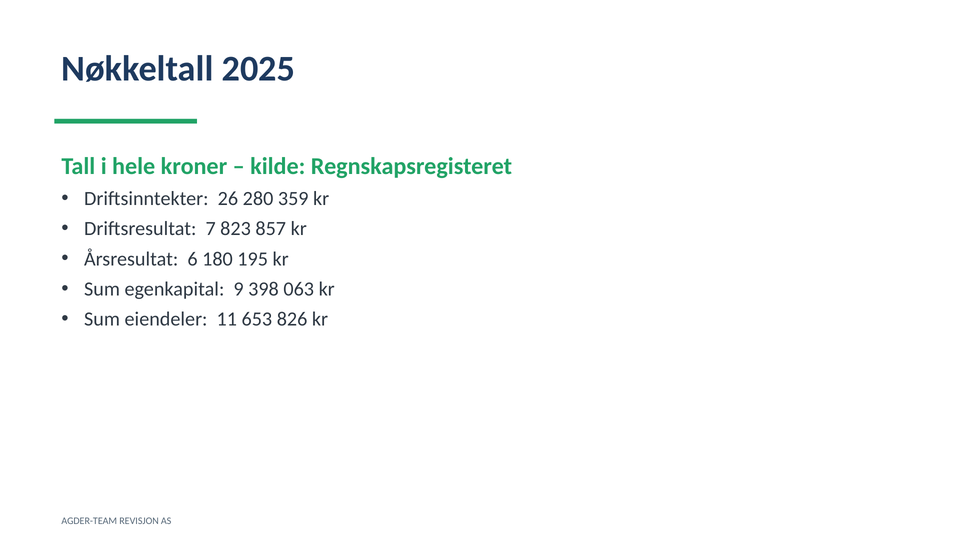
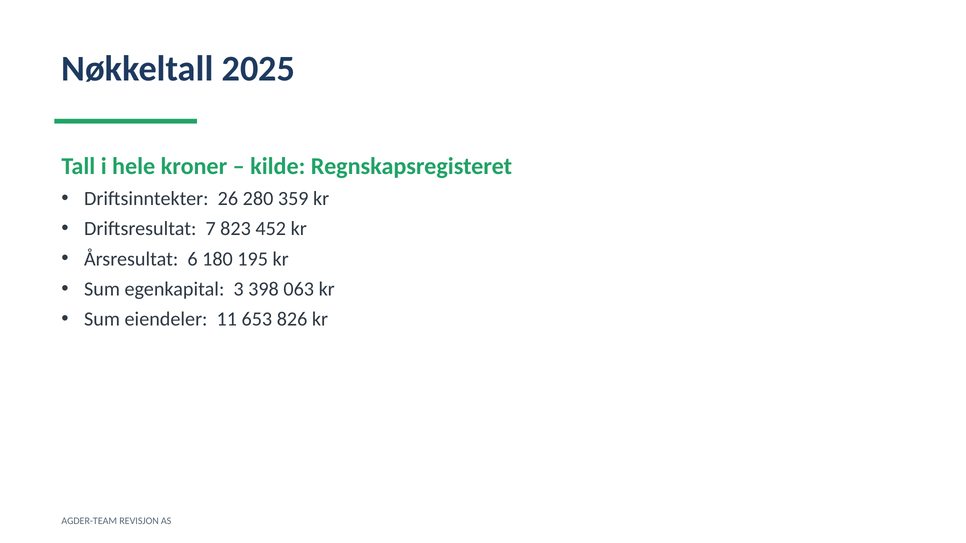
857: 857 -> 452
9: 9 -> 3
